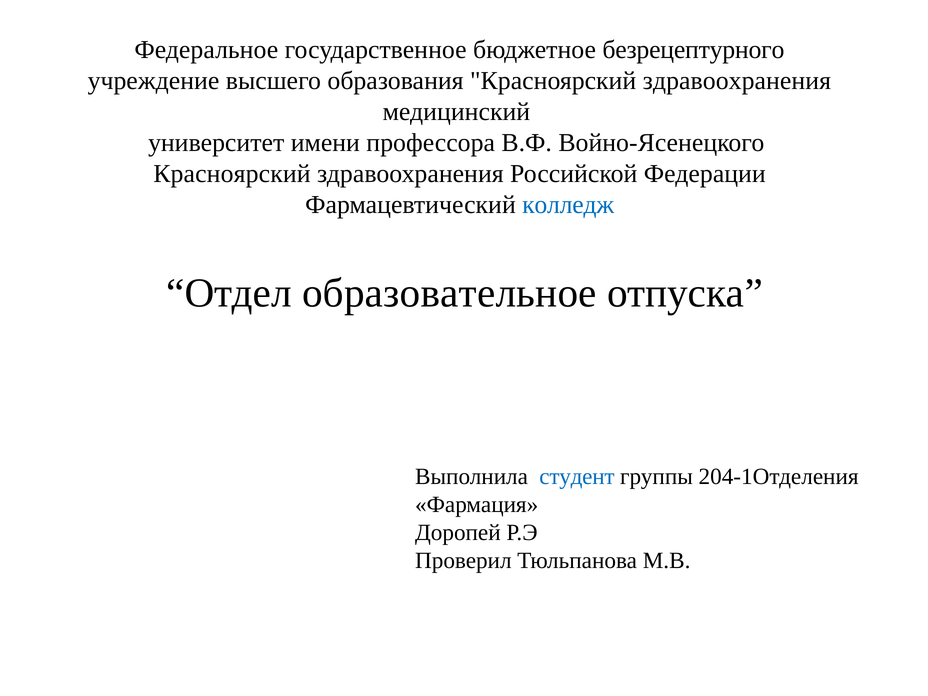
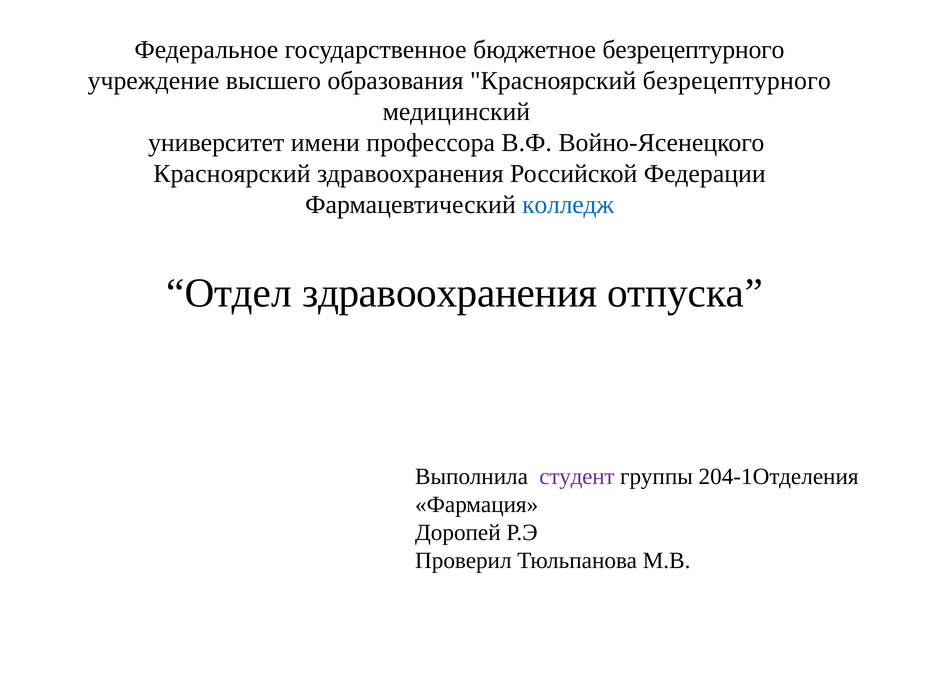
образования Красноярский здравоохранения: здравоохранения -> безрецептурного
Отдел образовательное: образовательное -> здравоохранения
студент colour: blue -> purple
